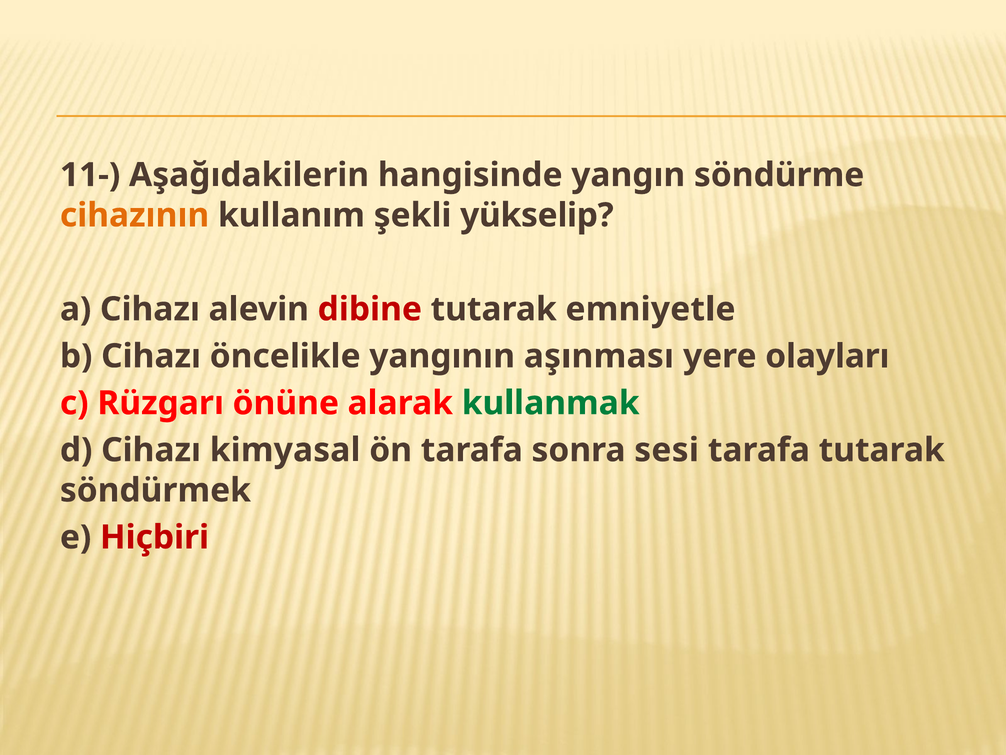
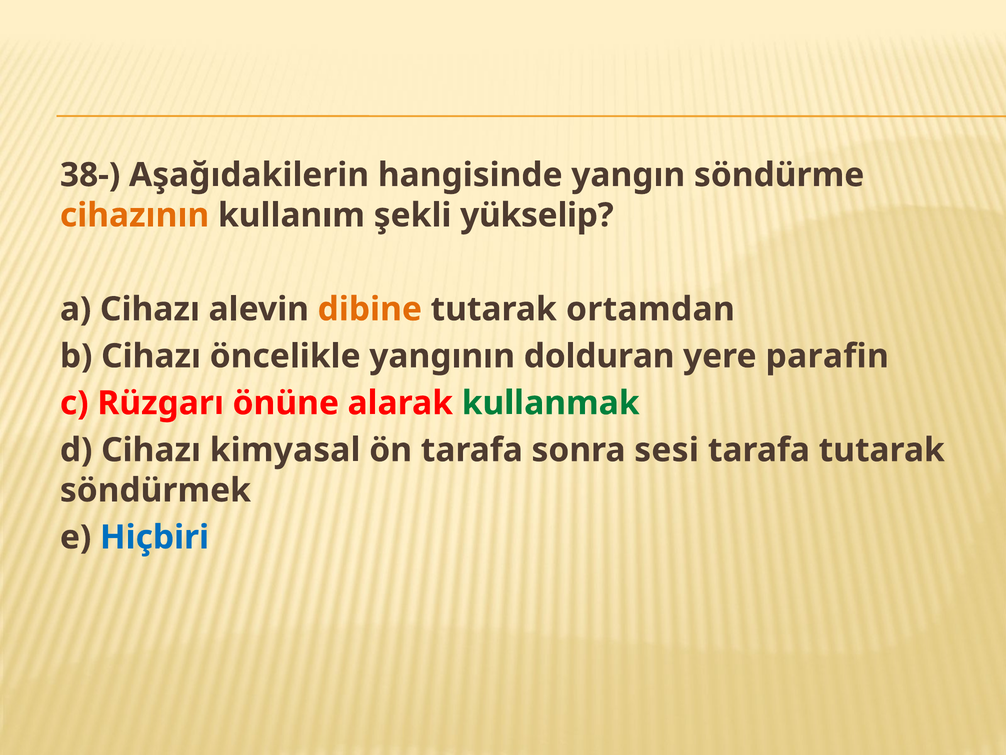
11-: 11- -> 38-
dibine colour: red -> orange
emniyetle: emniyetle -> ortamdan
aşınması: aşınması -> dolduran
olayları: olayları -> parafin
Hiçbiri colour: red -> blue
